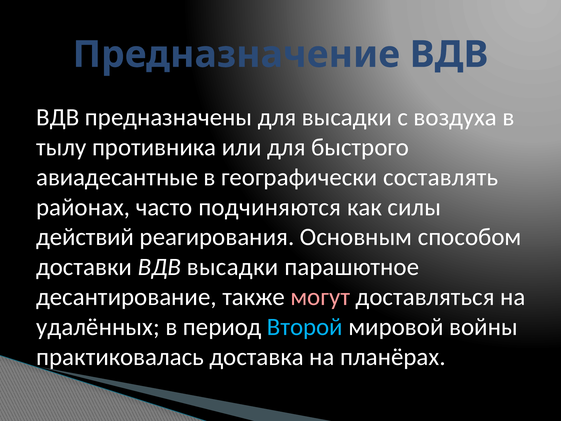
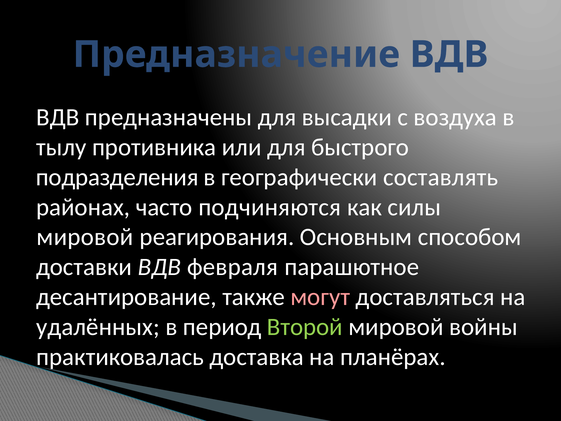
авиадесантные: авиадесантные -> подразделения
действий at (85, 237): действий -> мировой
ВДВ высадки: высадки -> февраля
Второй colour: light blue -> light green
